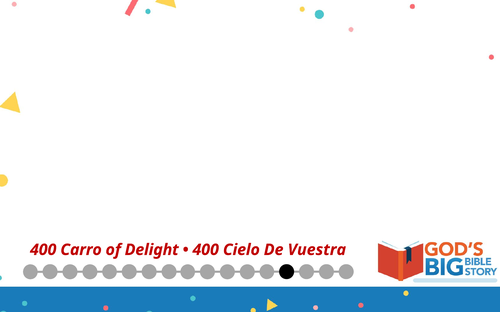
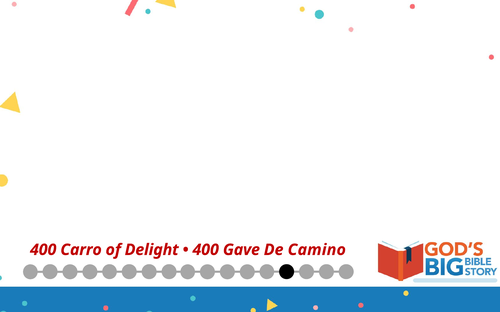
Cielo: Cielo -> Gave
Vuestra: Vuestra -> Camino
